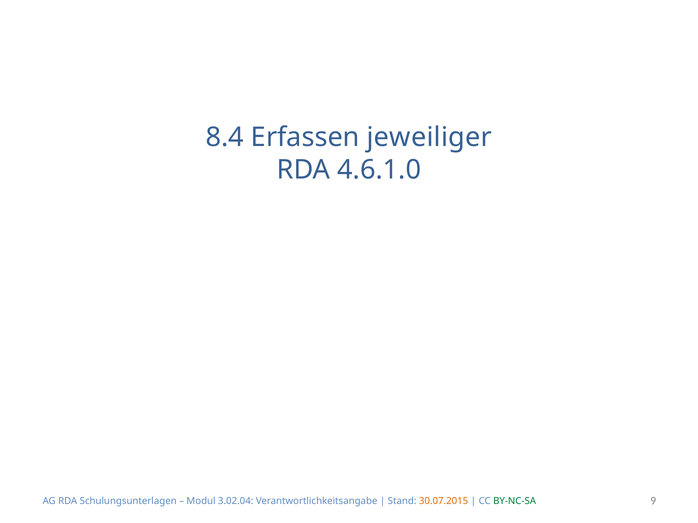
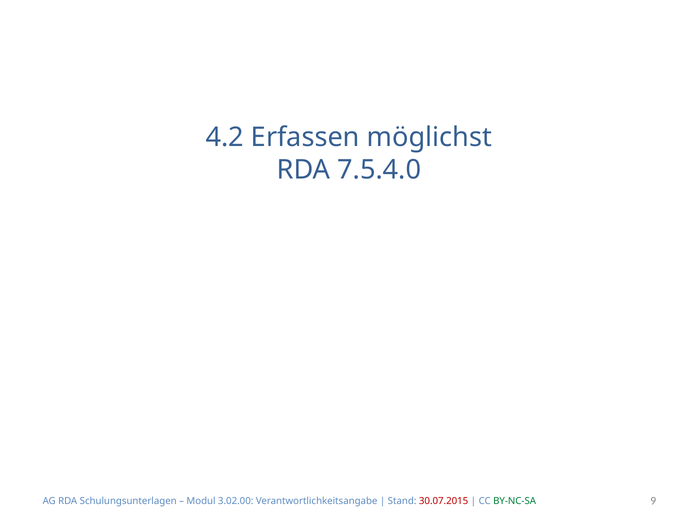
8.4: 8.4 -> 4.2
jeweiliger: jeweiliger -> möglichst
4.6.1.0: 4.6.1.0 -> 7.5.4.0
3.02.04: 3.02.04 -> 3.02.00
30.07.2015 colour: orange -> red
